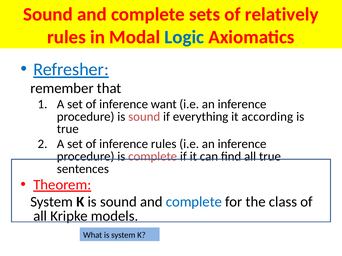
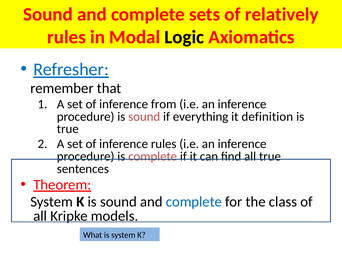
Logic colour: blue -> black
want: want -> from
according: according -> definition
